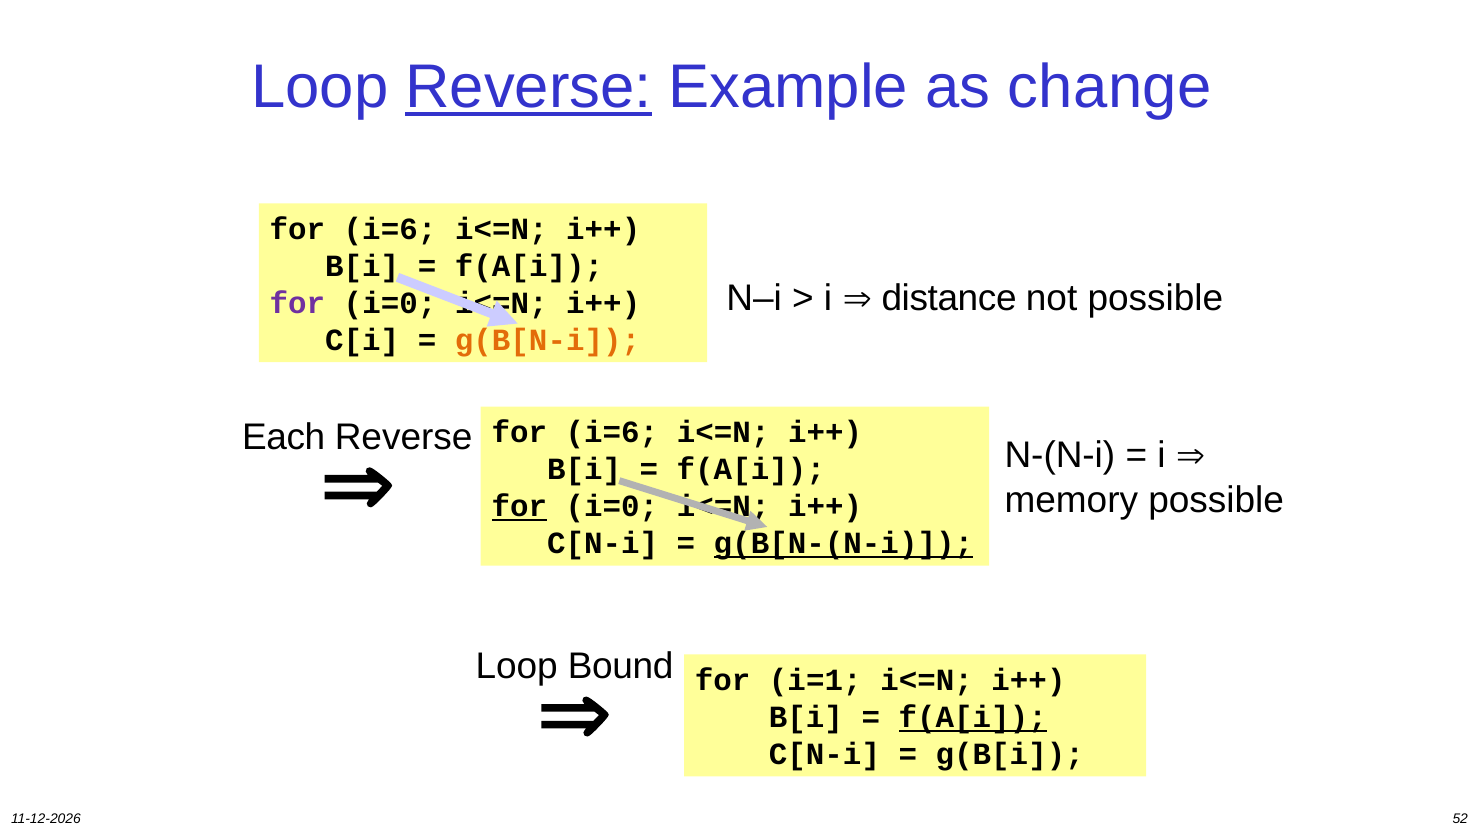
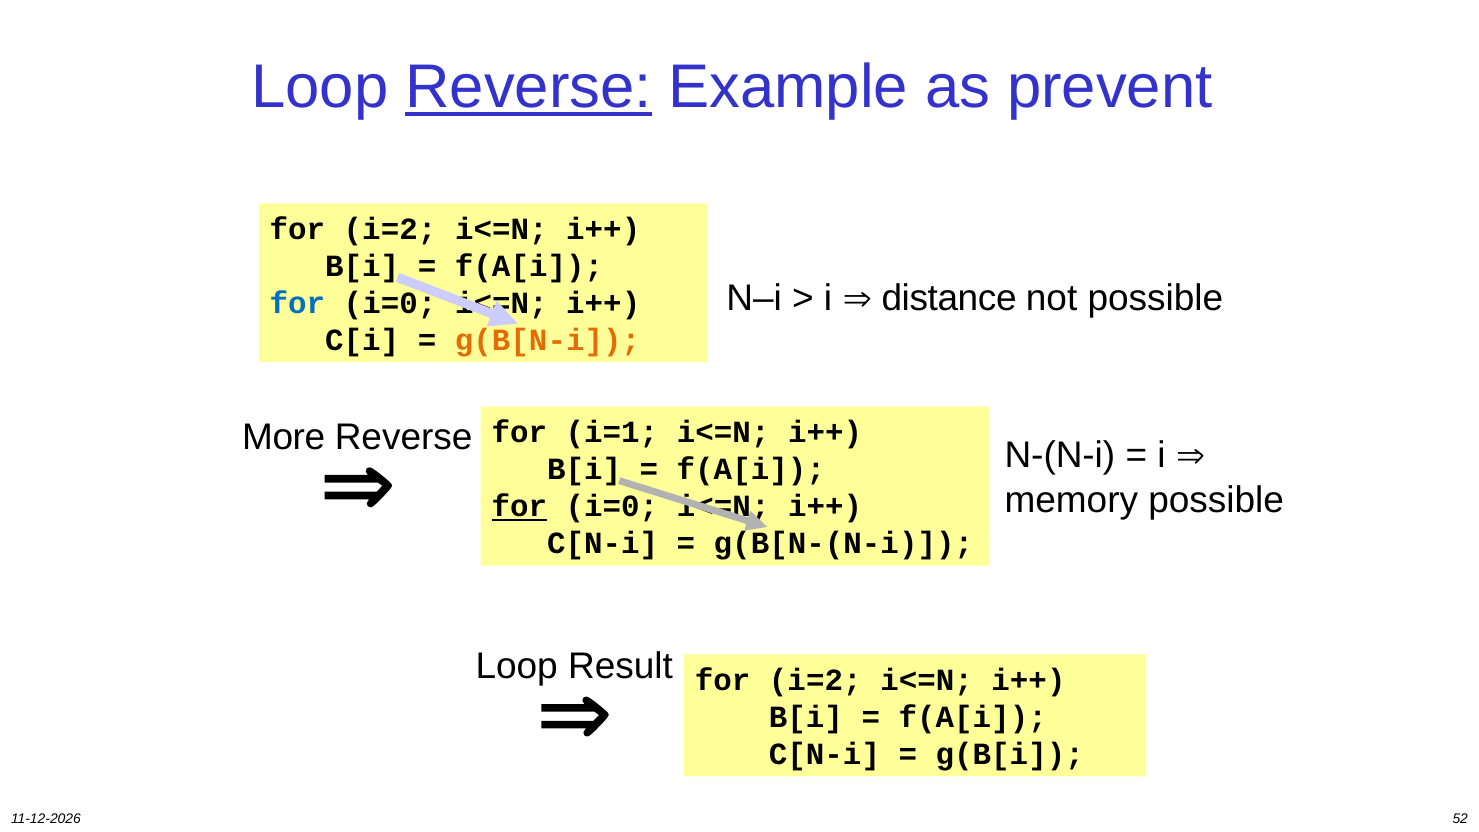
change: change -> prevent
i=6 at (390, 229): i=6 -> i=2
for at (297, 303) colour: purple -> blue
Each: Each -> More
Reverse for i=6: i=6 -> i=1
g(B[N-(N-i underline: present -> none
Bound: Bound -> Result
i=1 at (815, 680): i=1 -> i=2
f(A[i at (973, 717) underline: present -> none
